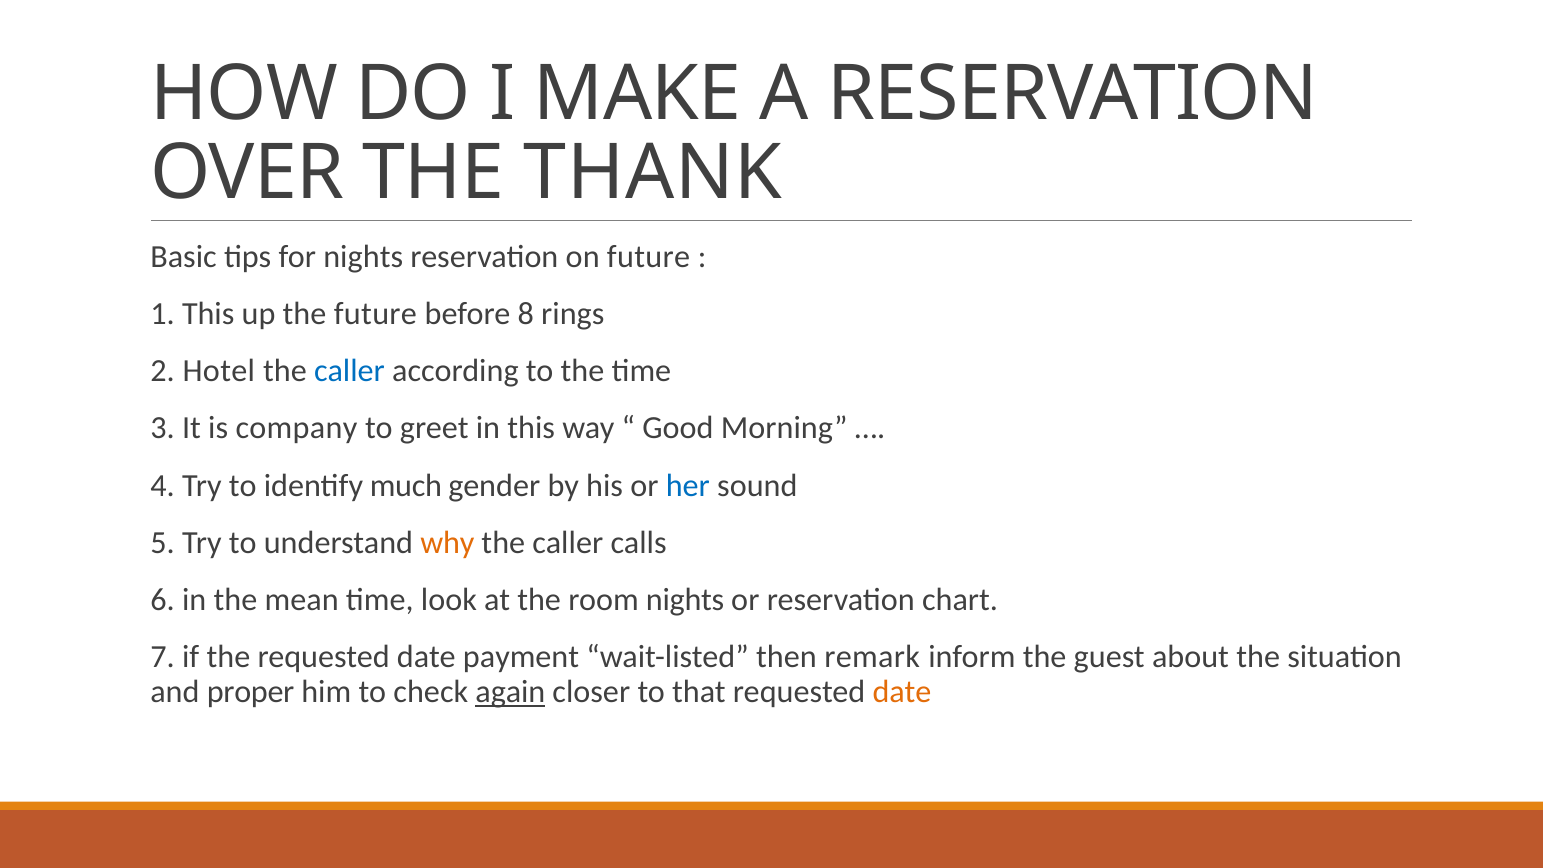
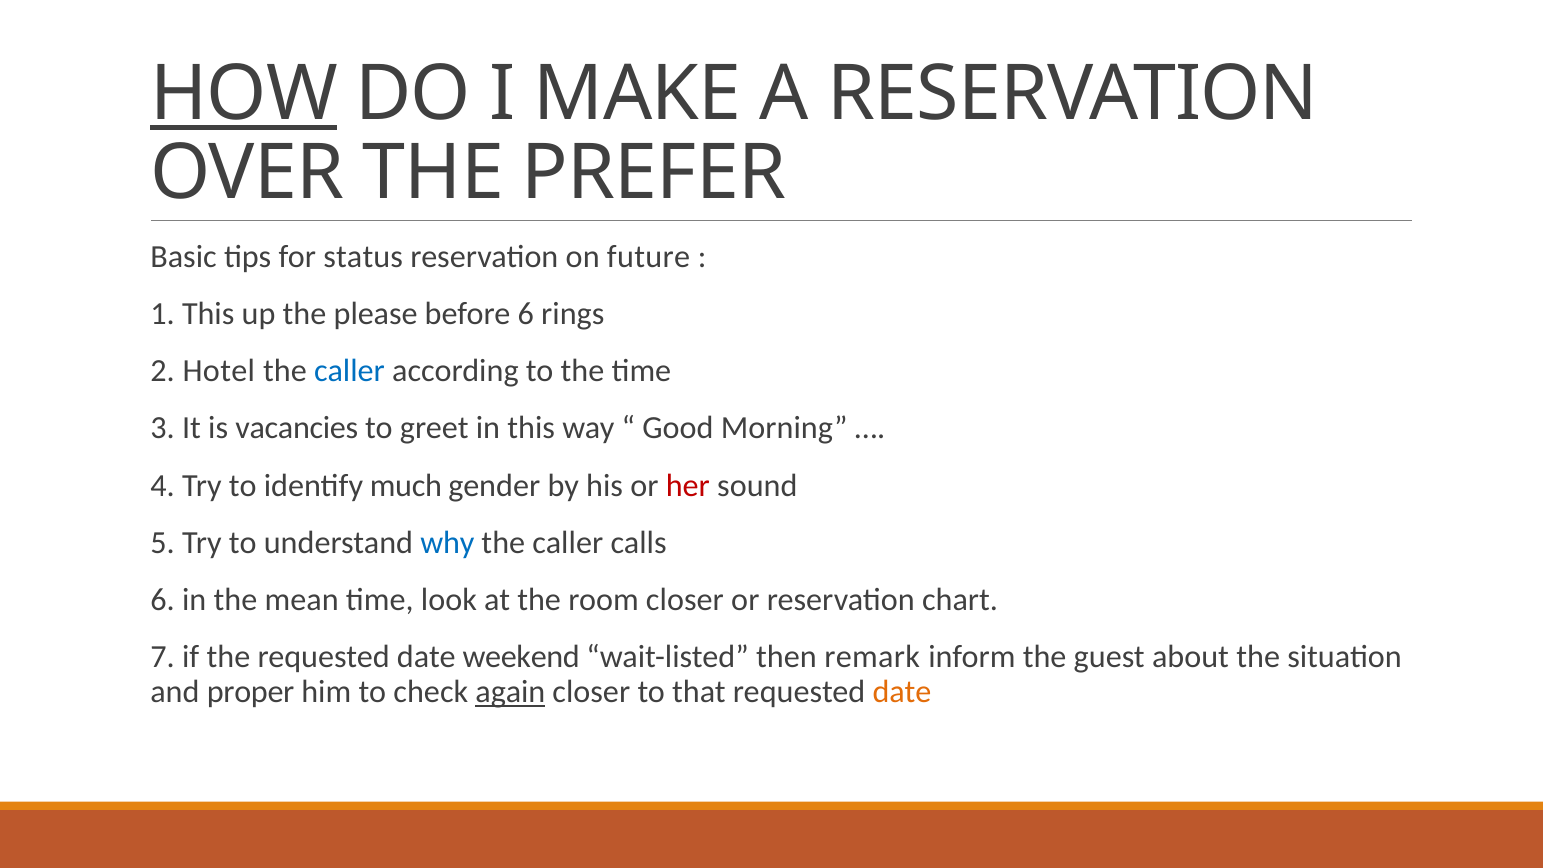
HOW underline: none -> present
THANK: THANK -> PREFER
for nights: nights -> status
the future: future -> please
before 8: 8 -> 6
company: company -> vacancies
her colour: blue -> red
why colour: orange -> blue
room nights: nights -> closer
payment: payment -> weekend
